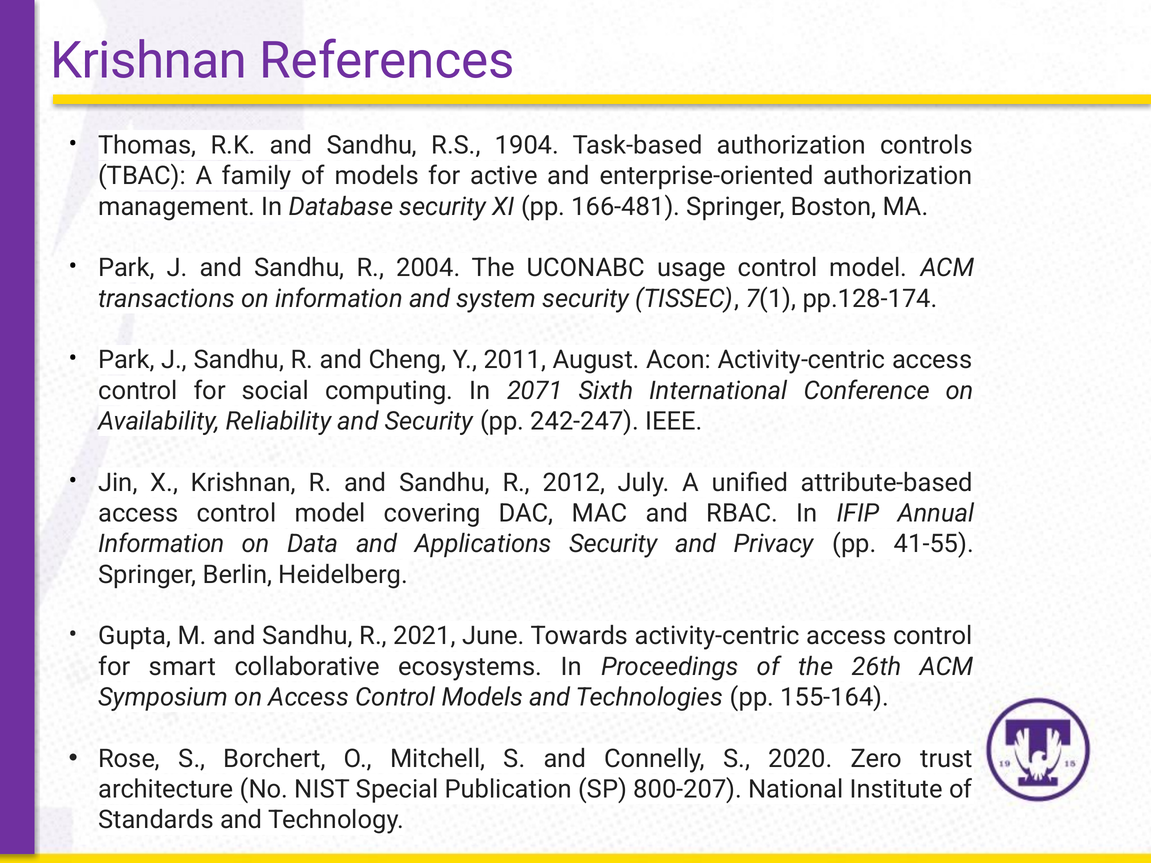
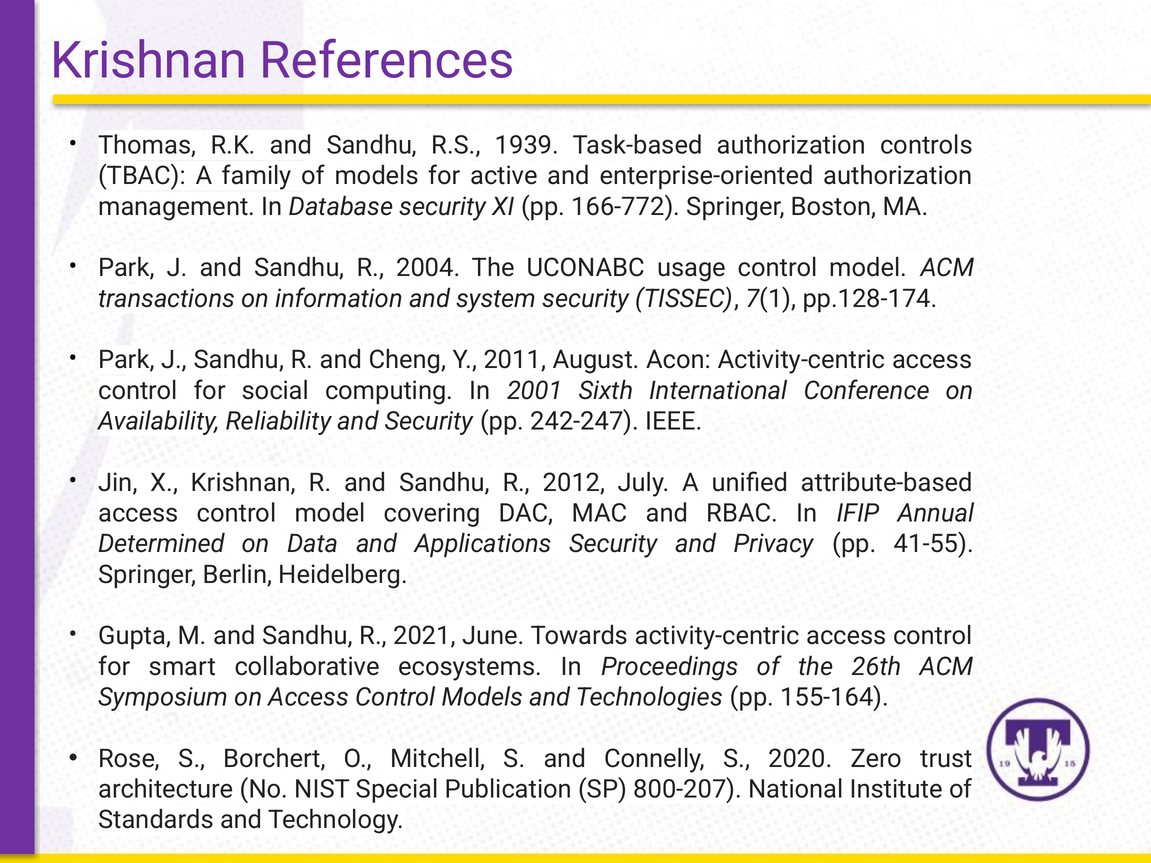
1904: 1904 -> 1939
166-481: 166-481 -> 166-772
2071: 2071 -> 2001
Information at (161, 544): Information -> Determined
